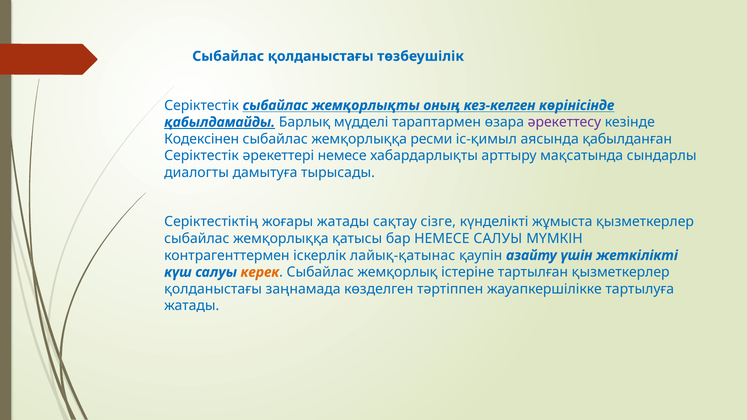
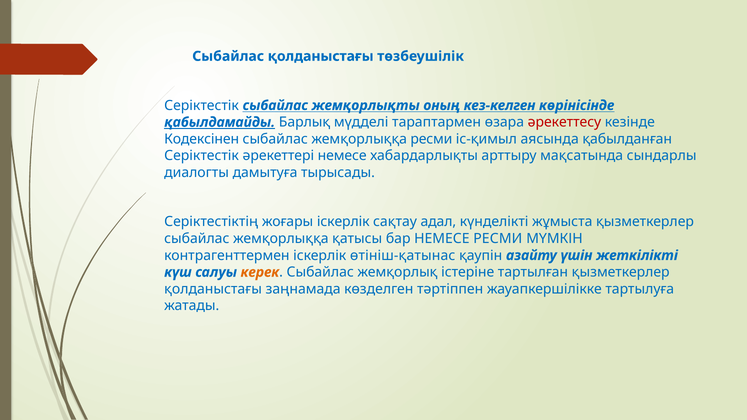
әрекеттесу colour: purple -> red
жоғары жатады: жатады -> іскерлік
сізге: сізге -> адал
НЕМЕСЕ САЛУЫ: САЛУЫ -> РЕСМИ
лайық-қатынас: лайық-қатынас -> өтініш-қатынас
